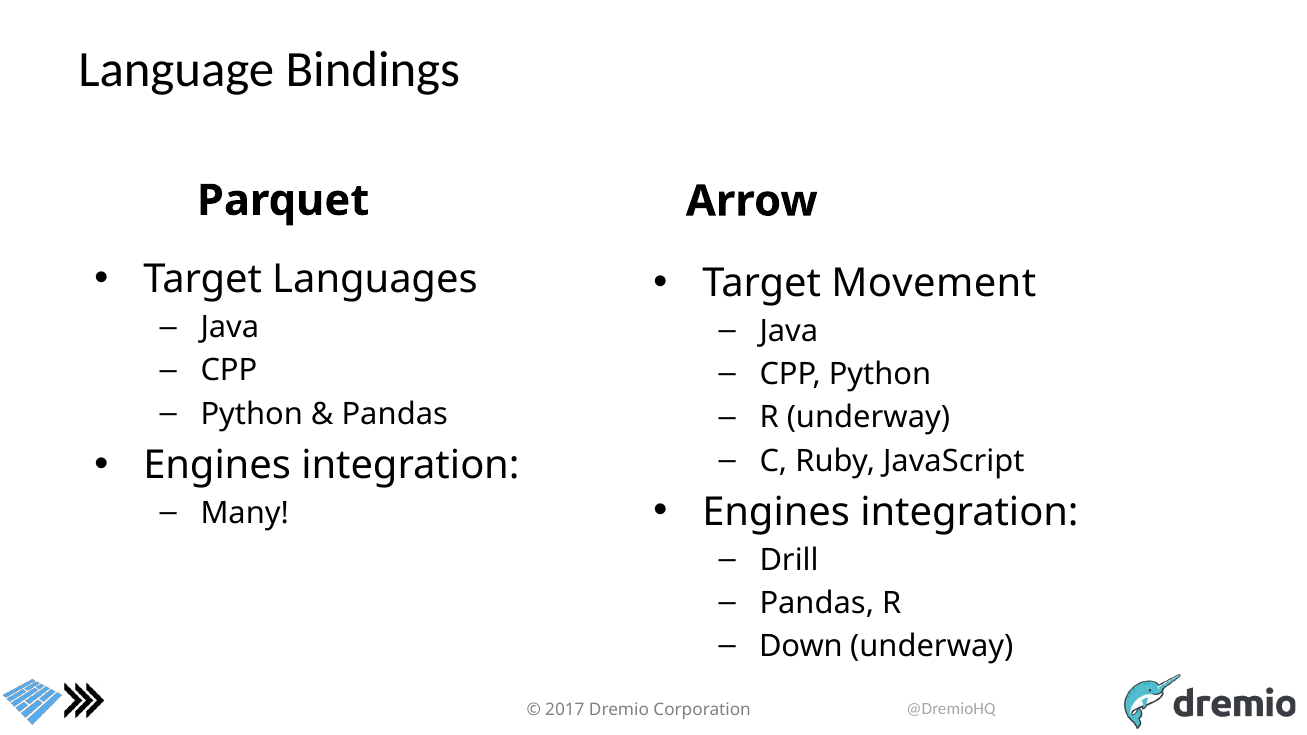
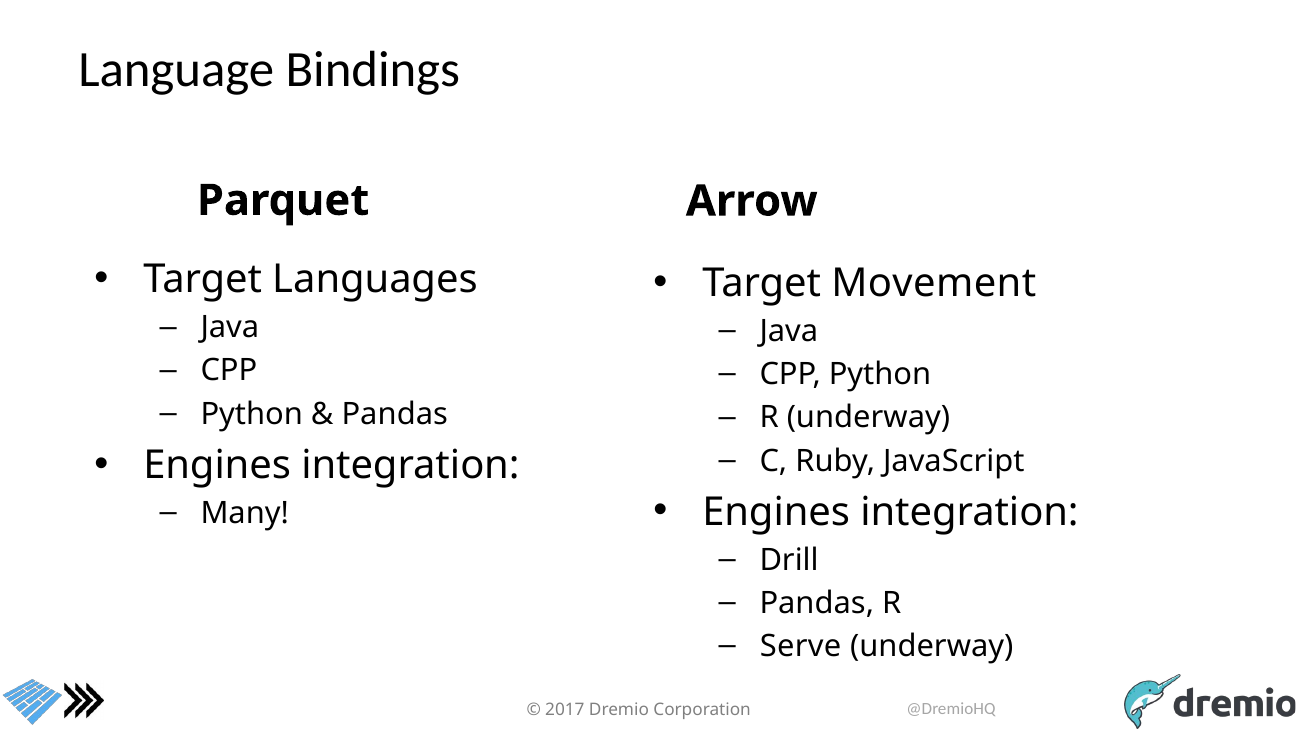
Down: Down -> Serve
